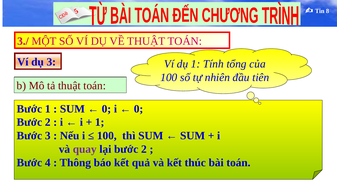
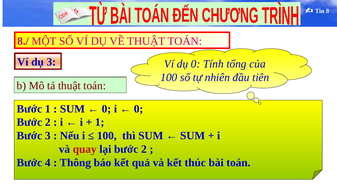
3./: 3./ -> 8./
dụ 1: 1 -> 0
quay colour: purple -> red
